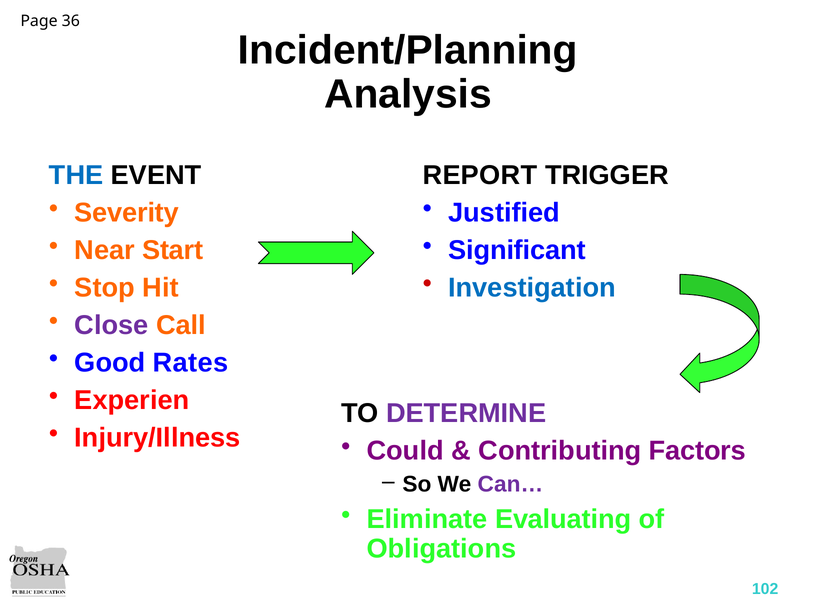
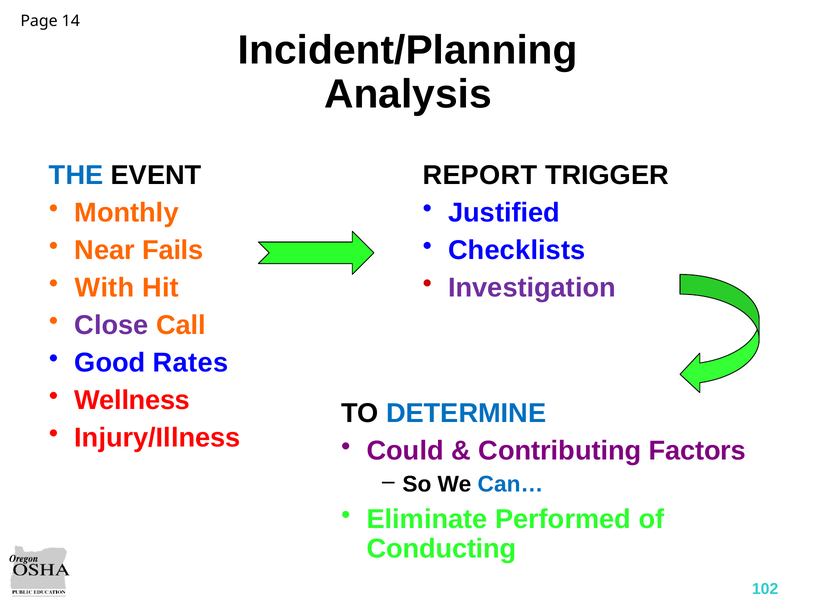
36: 36 -> 14
Severity: Severity -> Monthly
Start: Start -> Fails
Significant: Significant -> Checklists
Stop: Stop -> With
Investigation colour: blue -> purple
Experien: Experien -> Wellness
DETERMINE colour: purple -> blue
Can… colour: purple -> blue
Evaluating: Evaluating -> Performed
Obligations: Obligations -> Conducting
